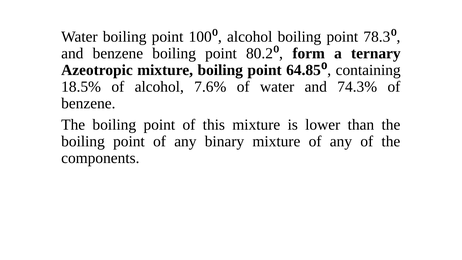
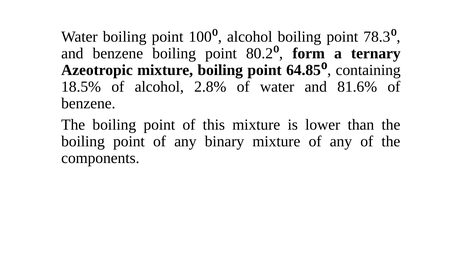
7.6%: 7.6% -> 2.8%
74.3%: 74.3% -> 81.6%
